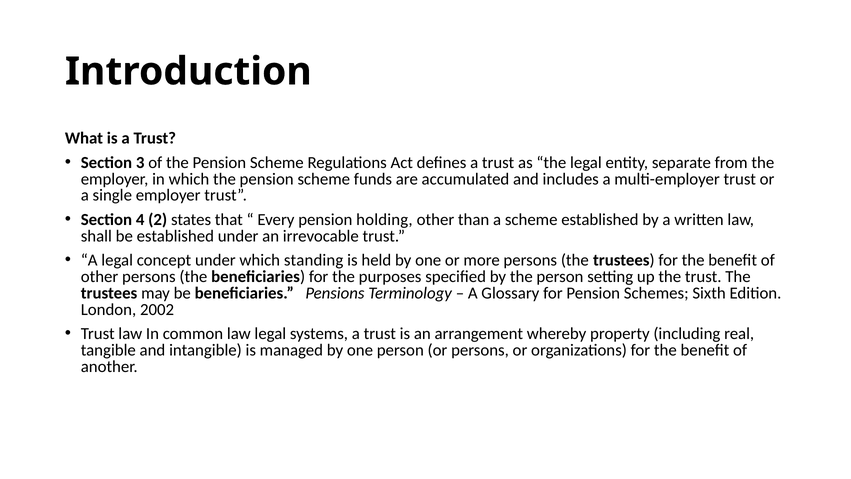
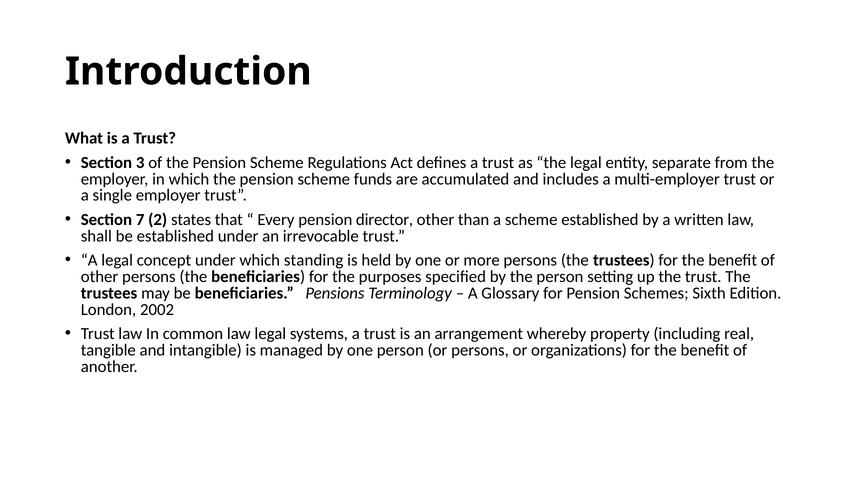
4: 4 -> 7
holding: holding -> director
